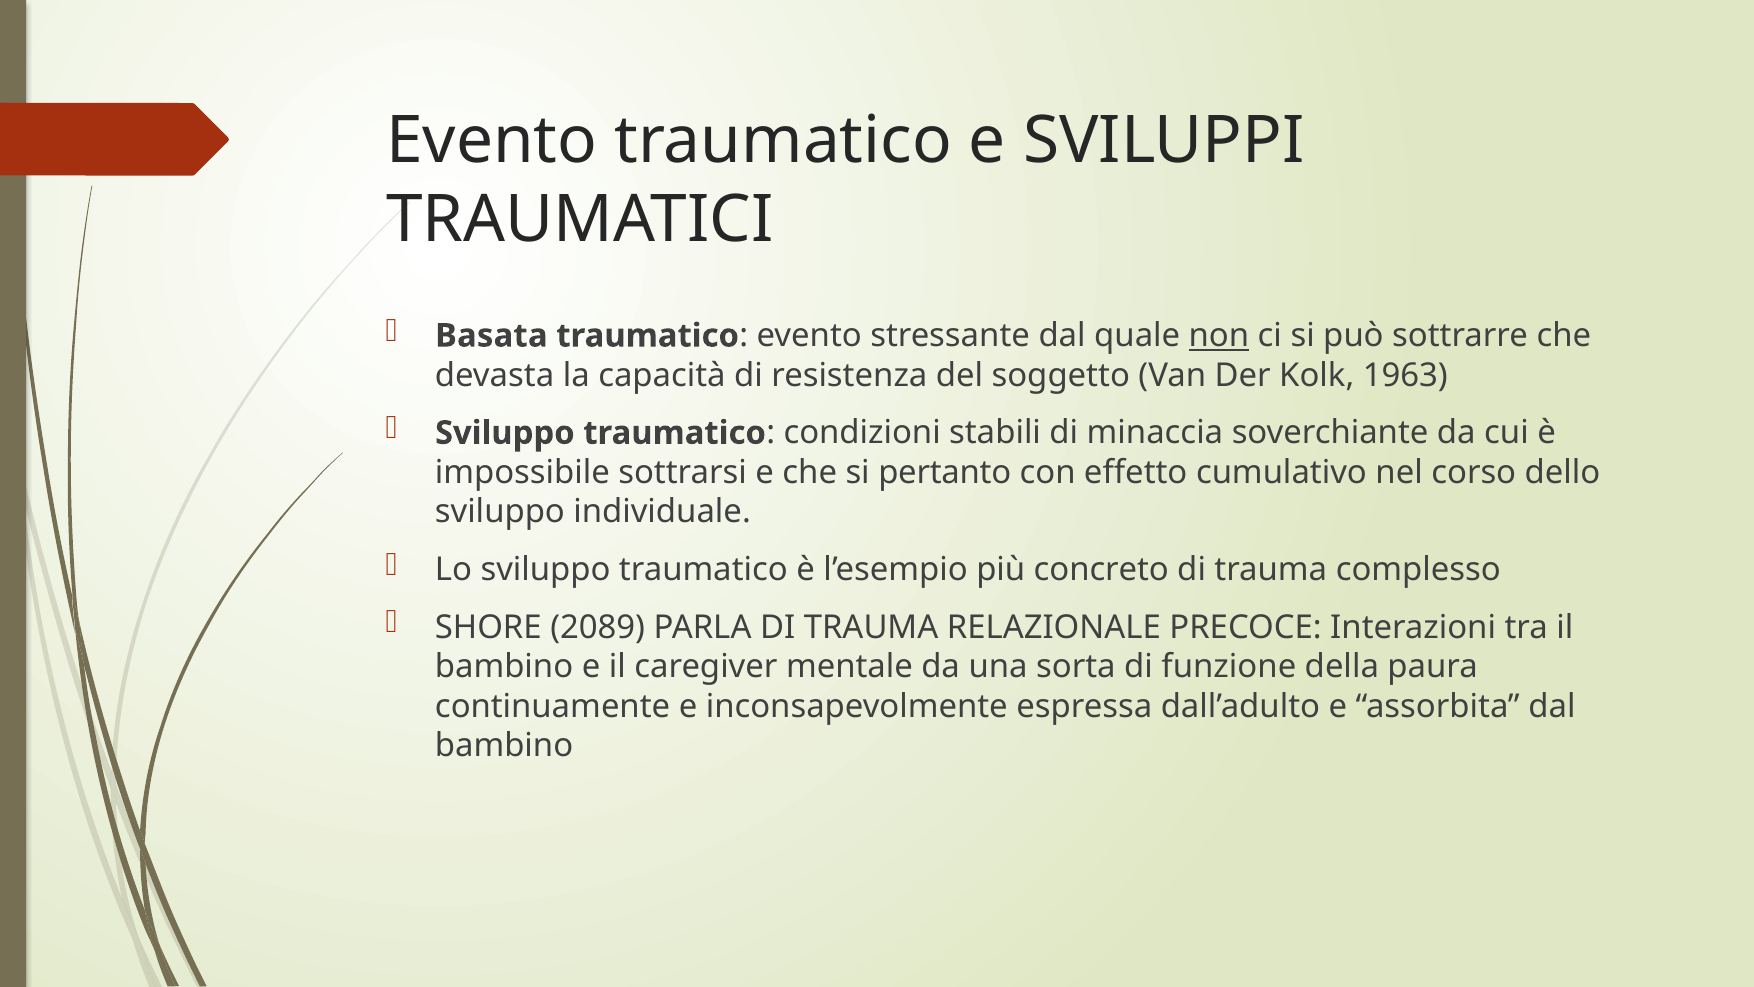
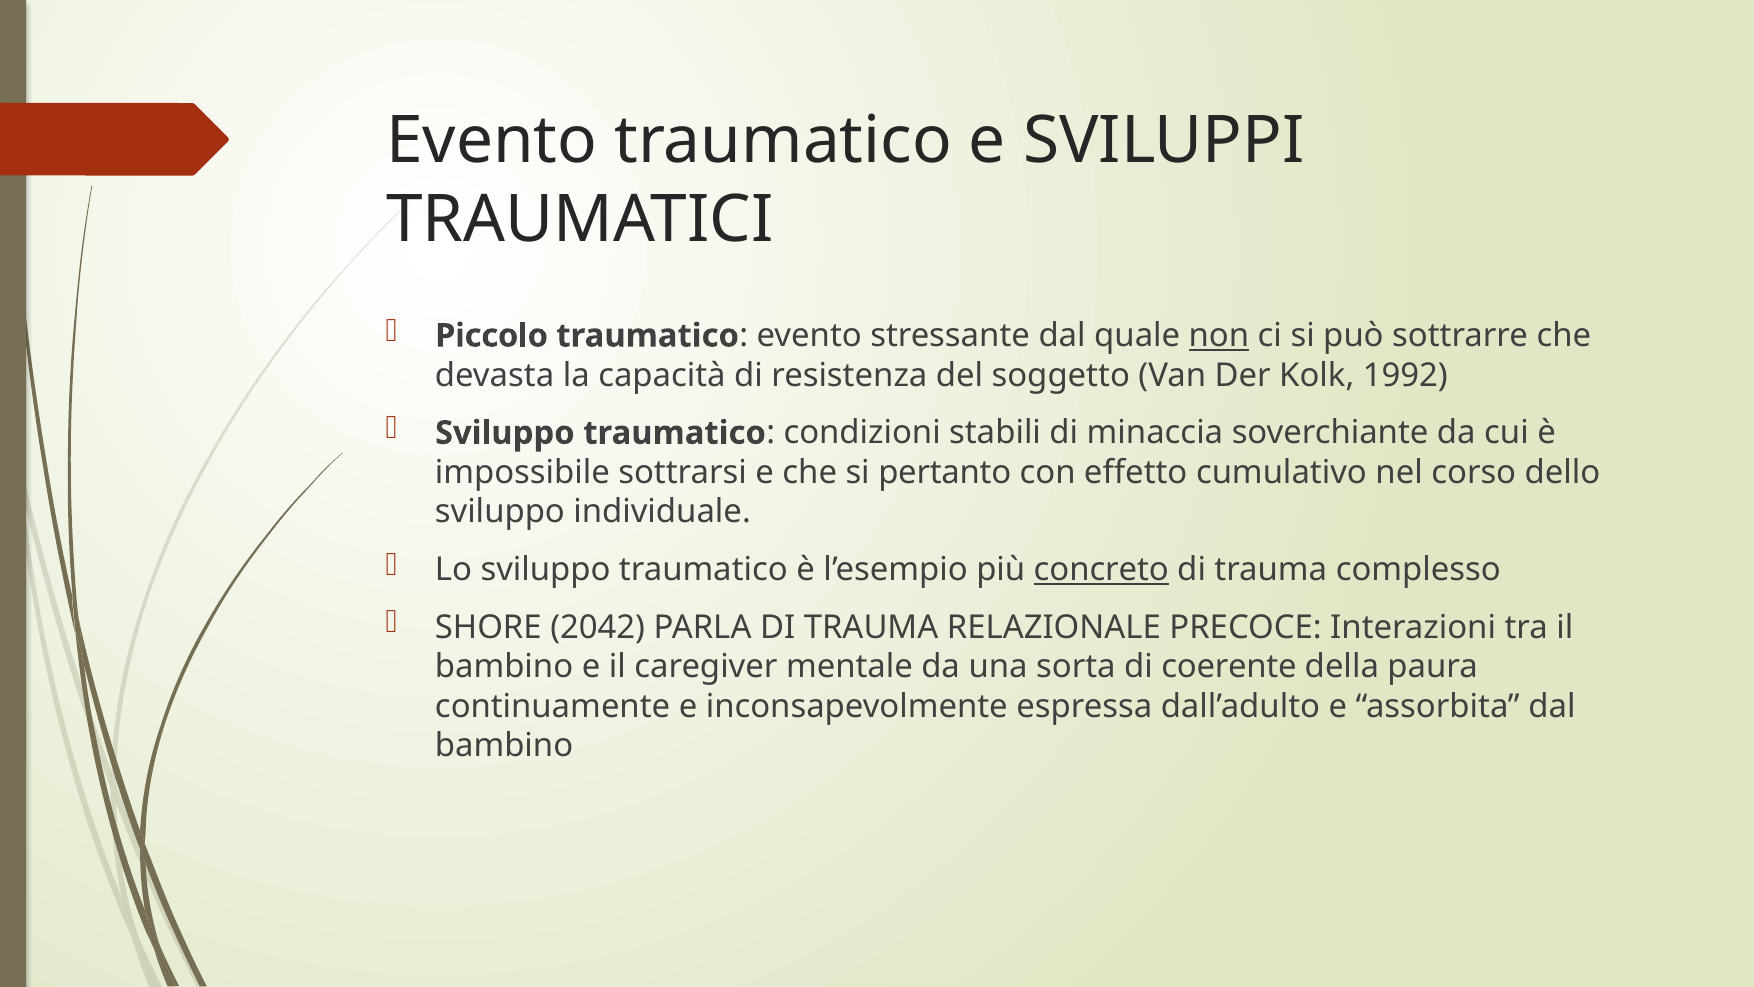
Basata: Basata -> Piccolo
1963: 1963 -> 1992
concreto underline: none -> present
2089: 2089 -> 2042
funzione: funzione -> coerente
